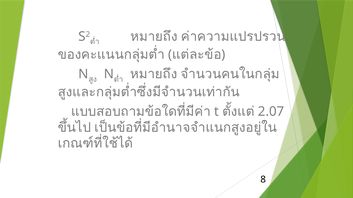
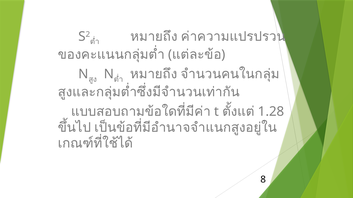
2.07: 2.07 -> 1.28
